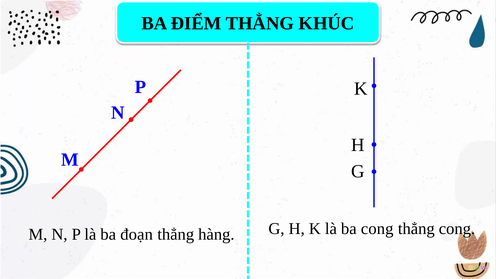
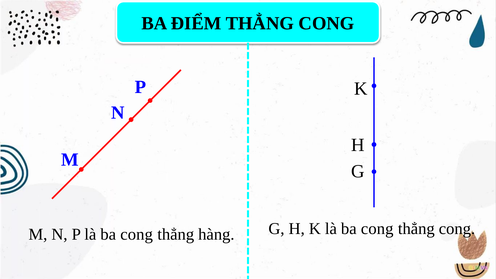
ĐIỂM THẲNG KHÚC: KHÚC -> CONG
P là ba đoạn: đoạn -> cong
